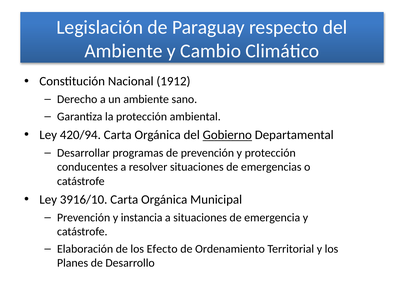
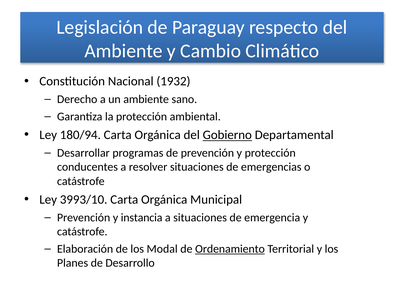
1912: 1912 -> 1932
420/94: 420/94 -> 180/94
3916/10: 3916/10 -> 3993/10
Efecto: Efecto -> Modal
Ordenamiento underline: none -> present
